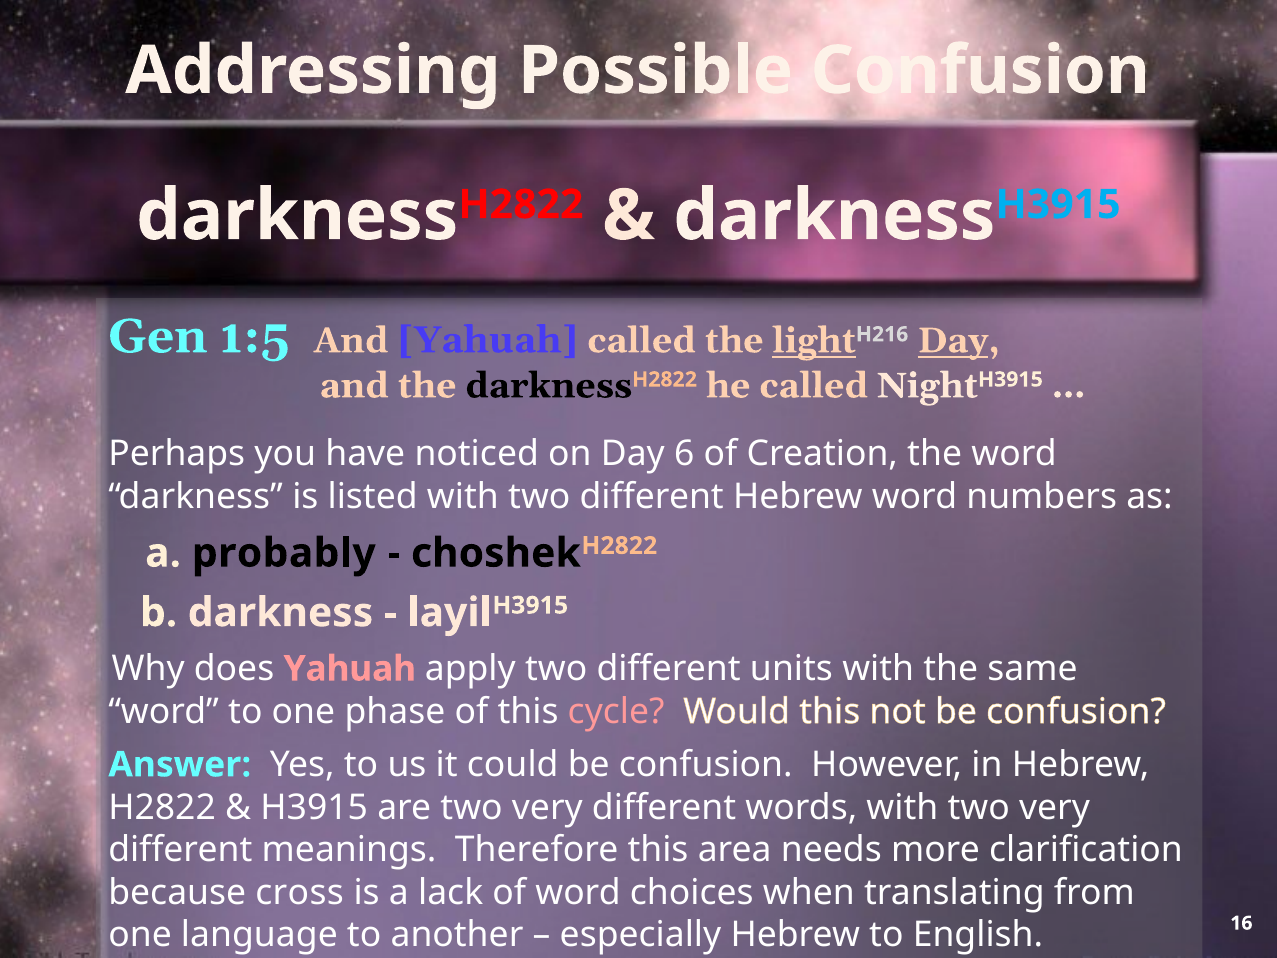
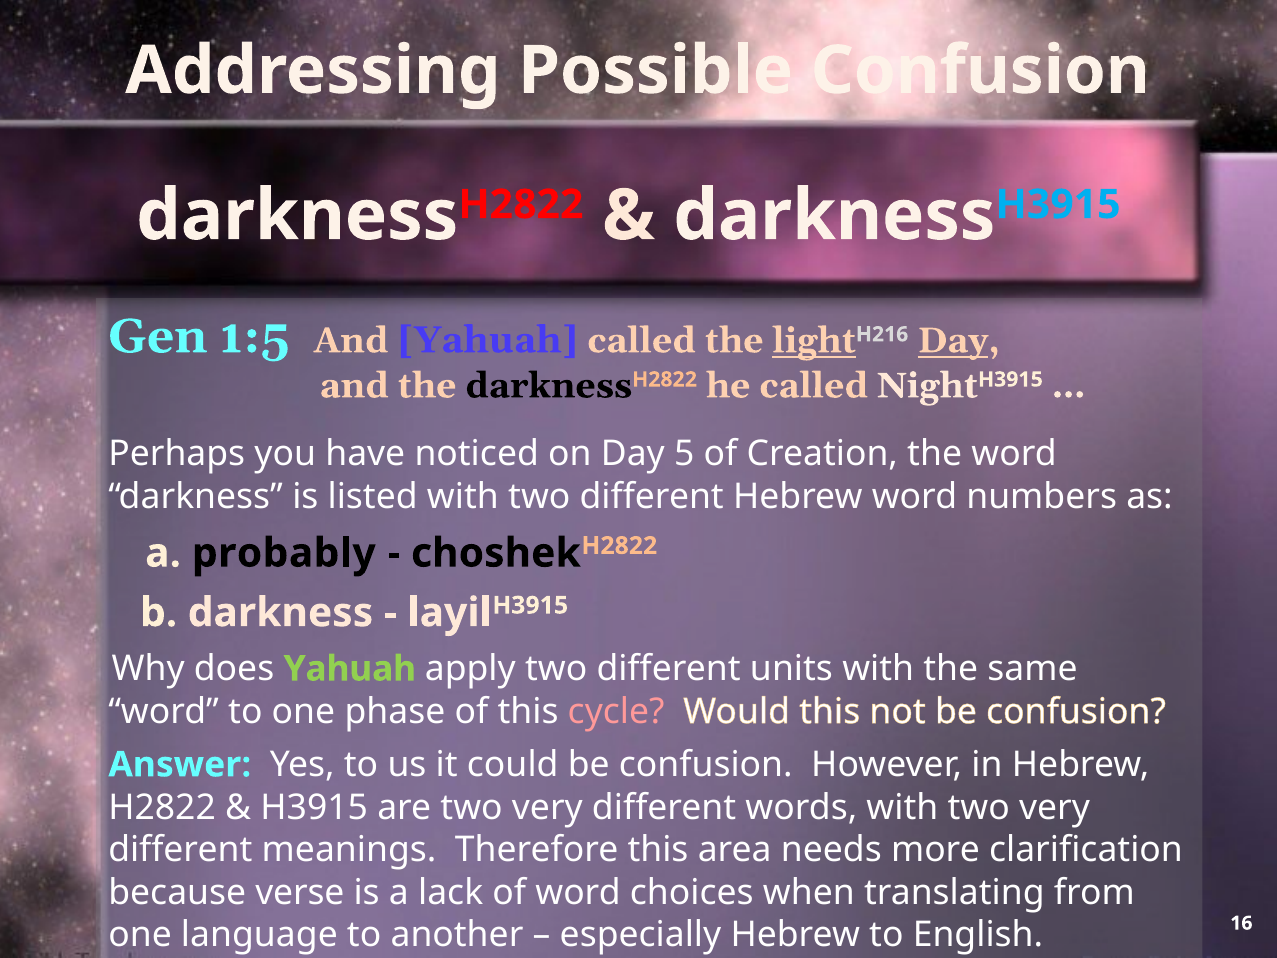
6: 6 -> 5
Yahuah at (350, 669) colour: pink -> light green
cross: cross -> verse
